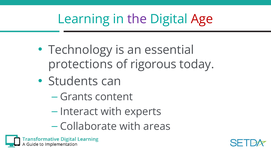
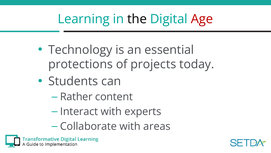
the colour: purple -> black
rigorous: rigorous -> projects
Grants: Grants -> Rather
